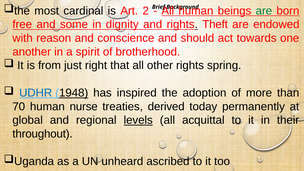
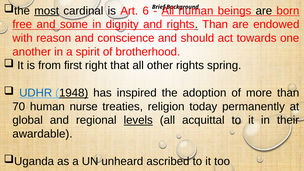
most underline: none -> present
2: 2 -> 6
are at (264, 11) colour: green -> black
rights Theft: Theft -> Than
just: just -> first
derived: derived -> religion
throughout: throughout -> awardable
